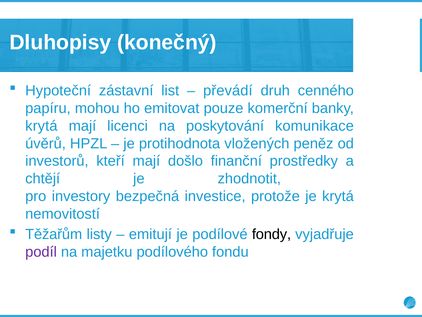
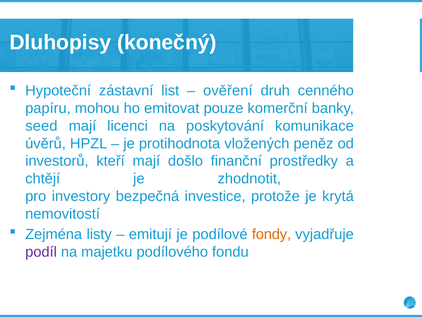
převádí: převádí -> ověření
krytá at (41, 126): krytá -> seed
Těžařům: Těžařům -> Zejména
fondy colour: black -> orange
